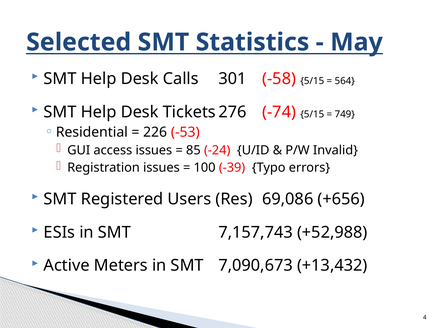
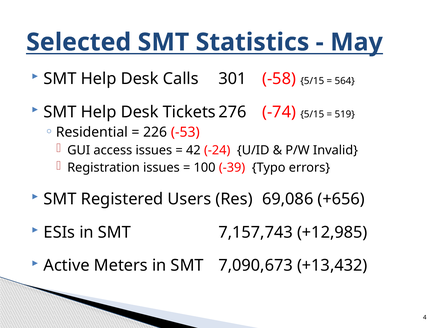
749: 749 -> 519
85: 85 -> 42
+52,988: +52,988 -> +12,985
